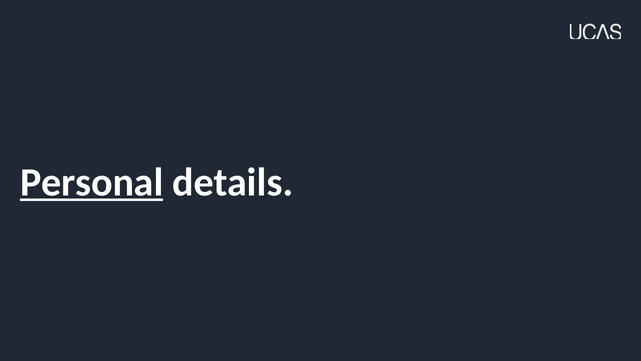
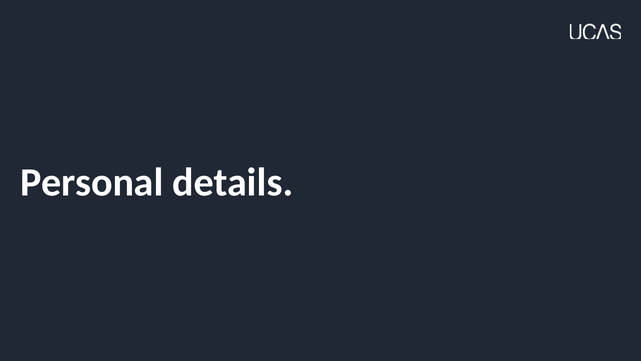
Personal underline: present -> none
